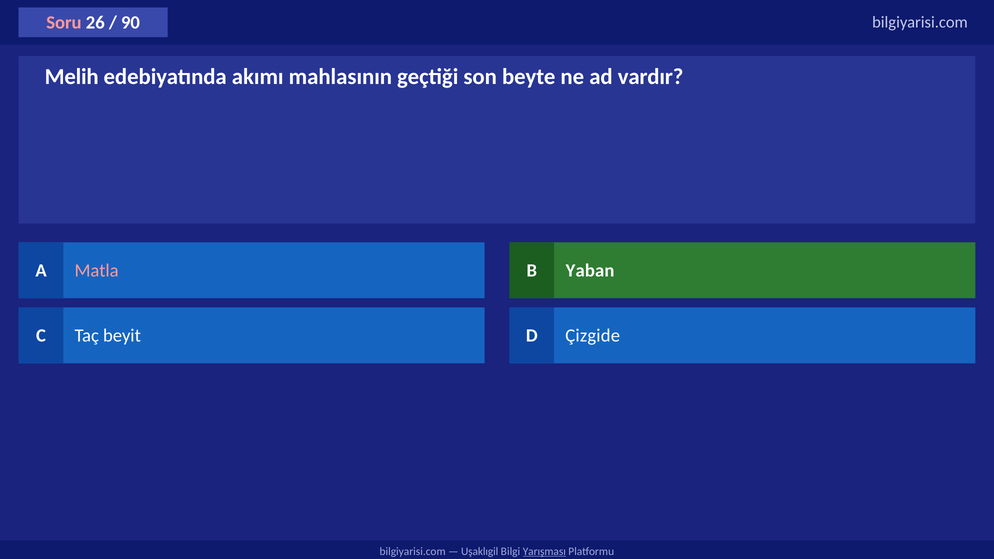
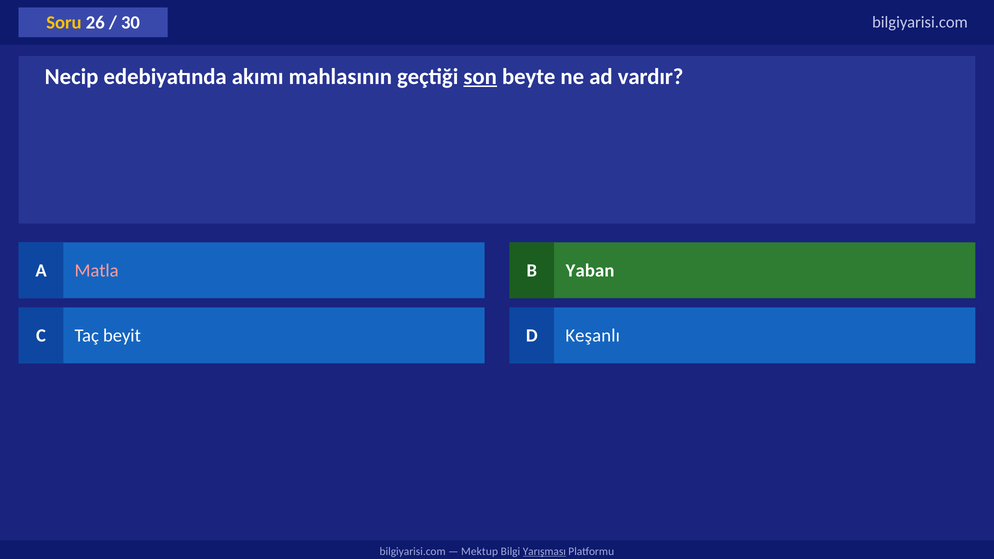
Soru colour: pink -> yellow
90: 90 -> 30
Melih: Melih -> Necip
son underline: none -> present
Çizgide: Çizgide -> Keşanlı
Uşaklıgil: Uşaklıgil -> Mektup
